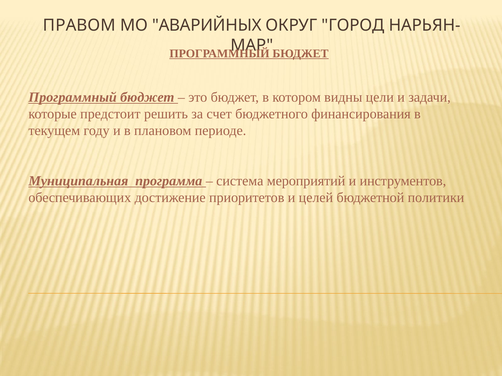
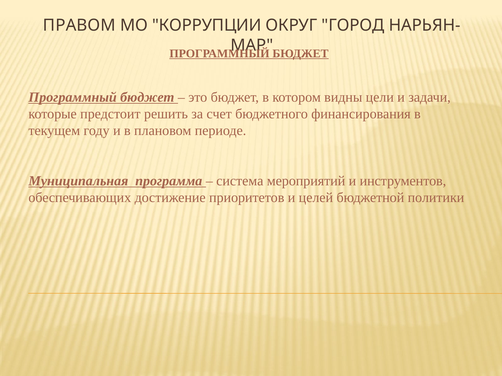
АВАРИЙНЫХ: АВАРИЙНЫХ -> КОРРУПЦИИ
